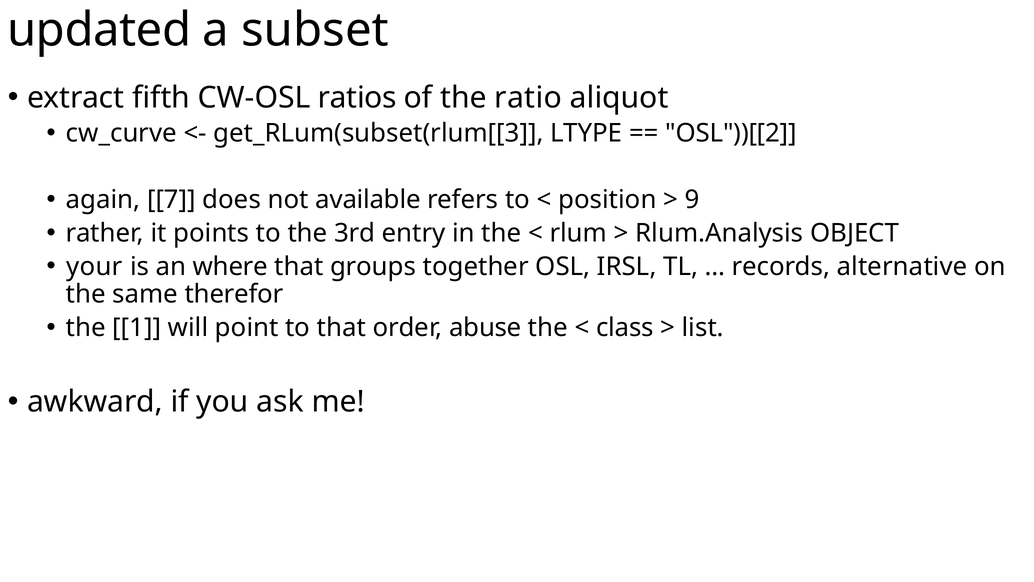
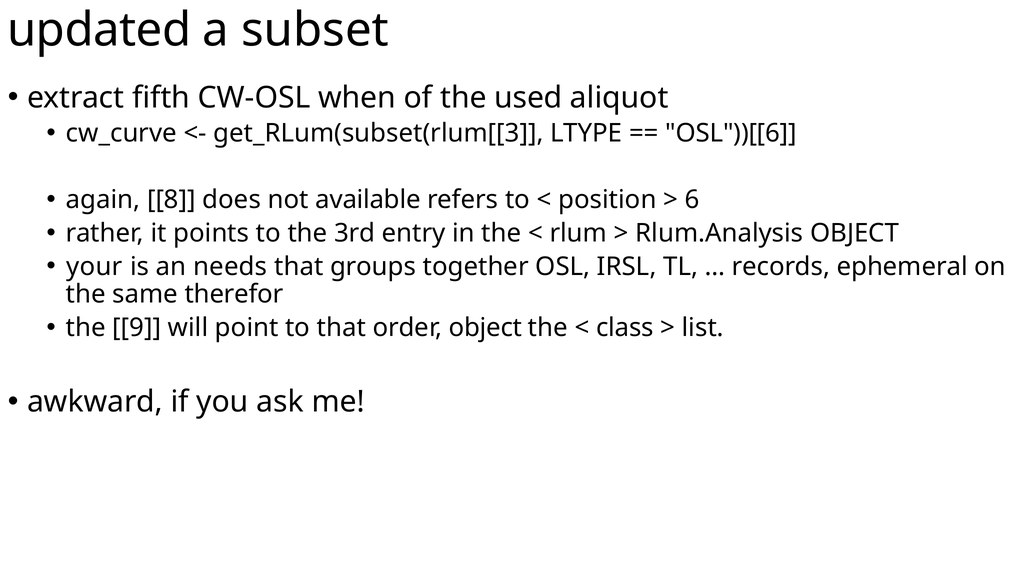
ratios: ratios -> when
ratio: ratio -> used
OSL"))[[2: OSL"))[[2 -> OSL"))[[6
7: 7 -> 8
9: 9 -> 6
where: where -> needs
alternative: alternative -> ephemeral
1: 1 -> 9
order abuse: abuse -> object
